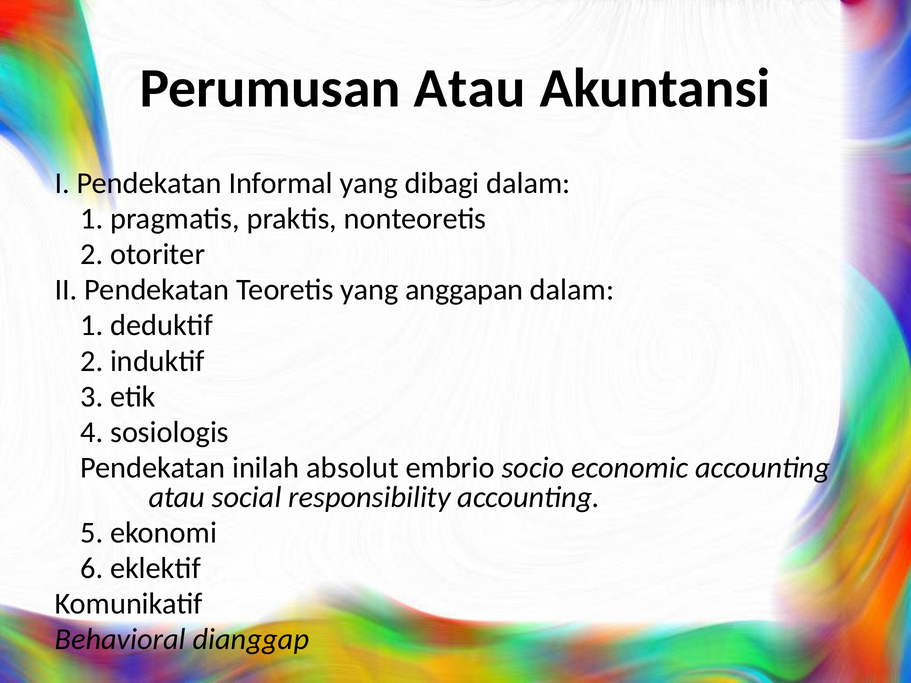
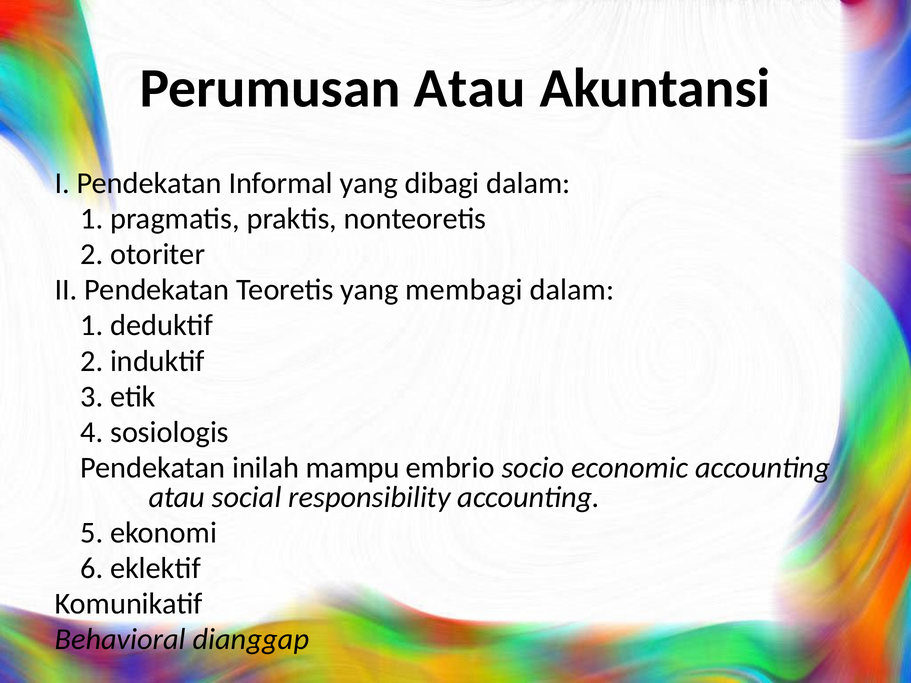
anggapan: anggapan -> membagi
absolut: absolut -> mampu
